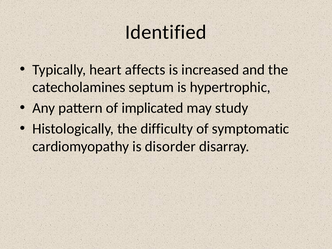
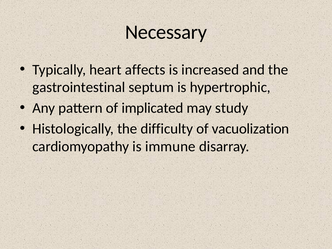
Identified: Identified -> Necessary
catecholamines: catecholamines -> gastrointestinal
symptomatic: symptomatic -> vacuolization
disorder: disorder -> immune
